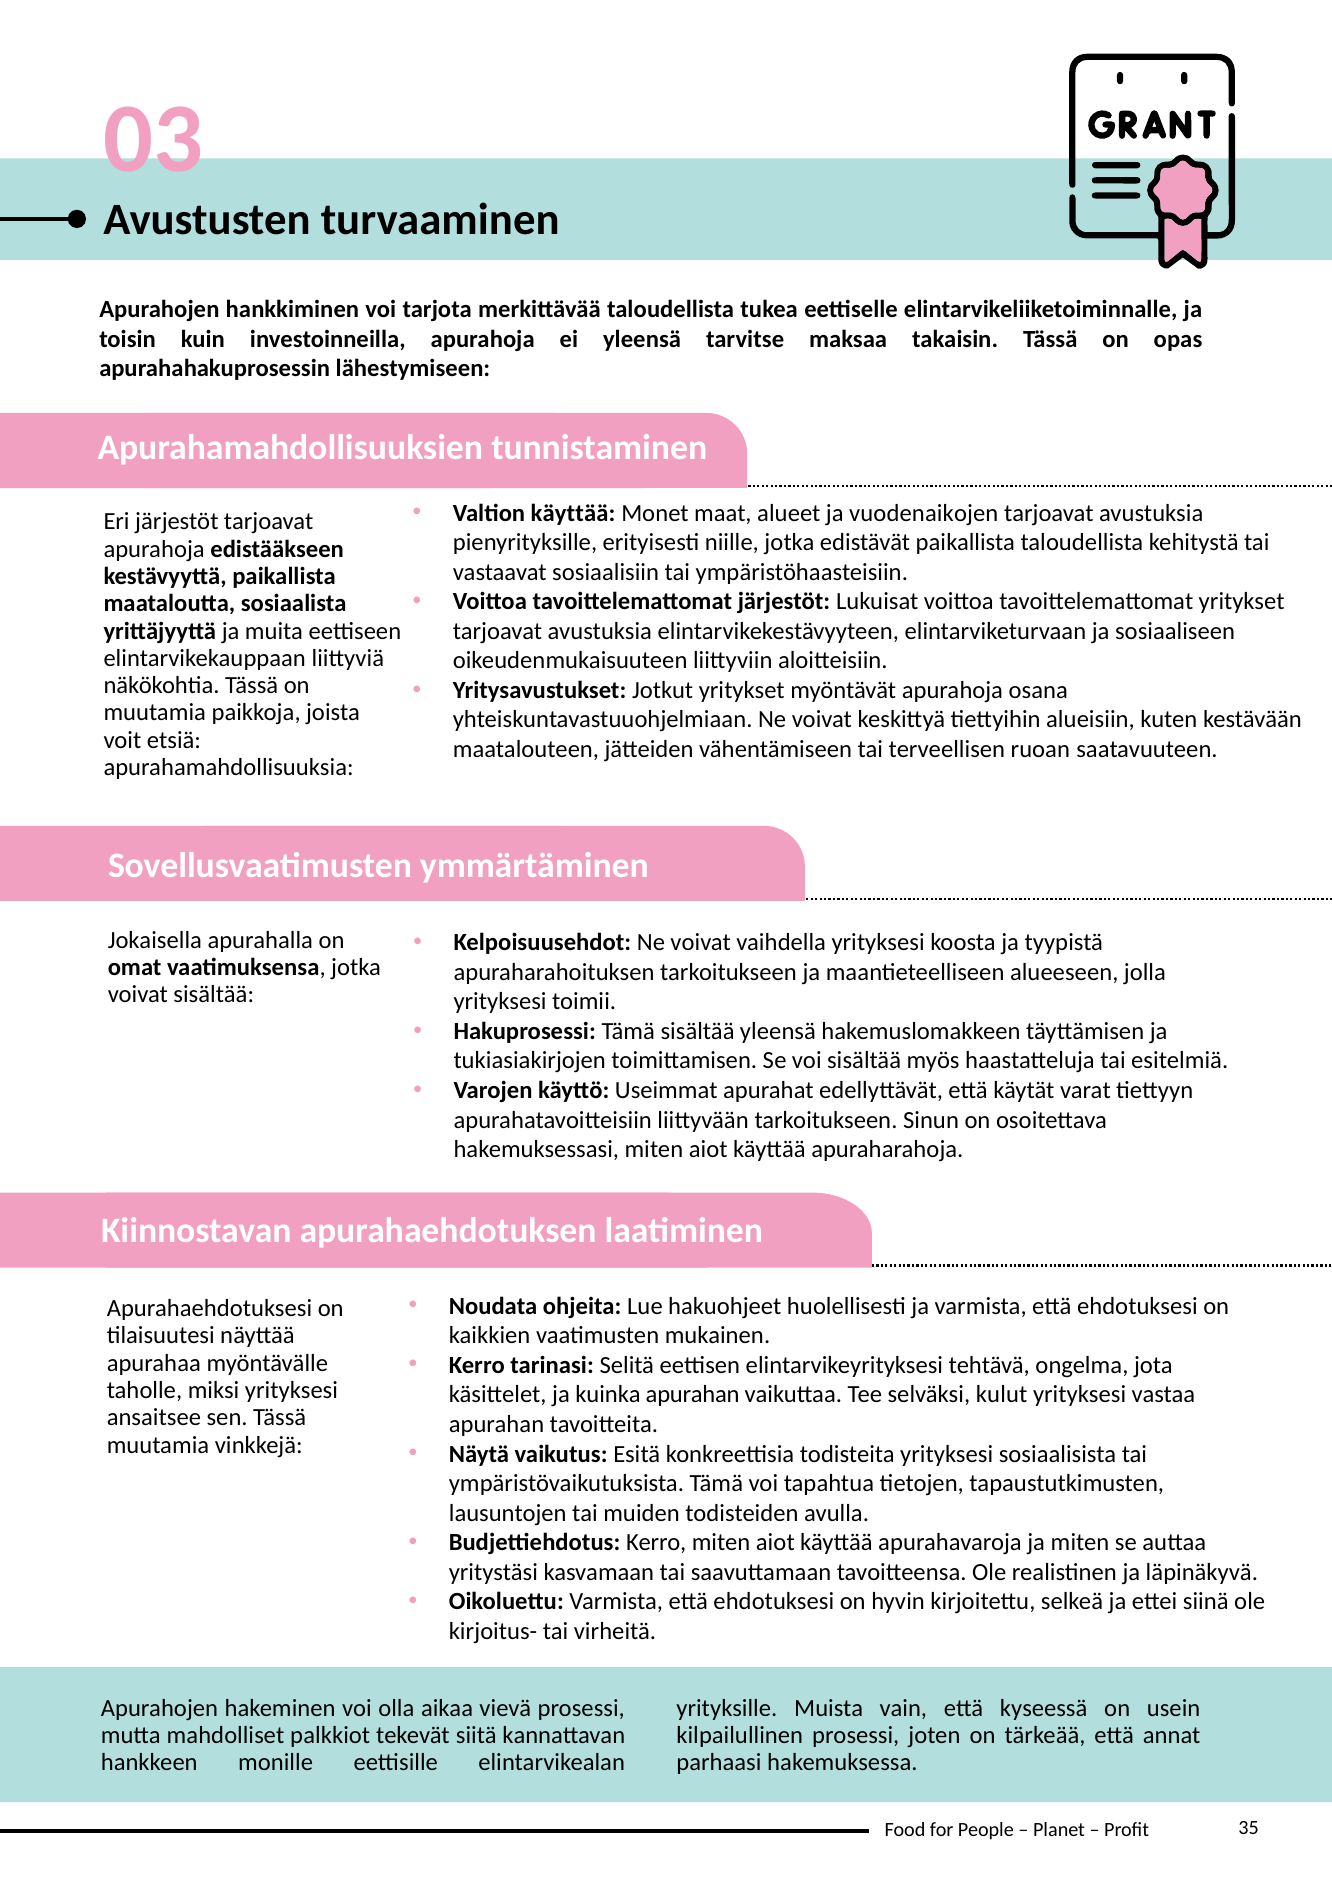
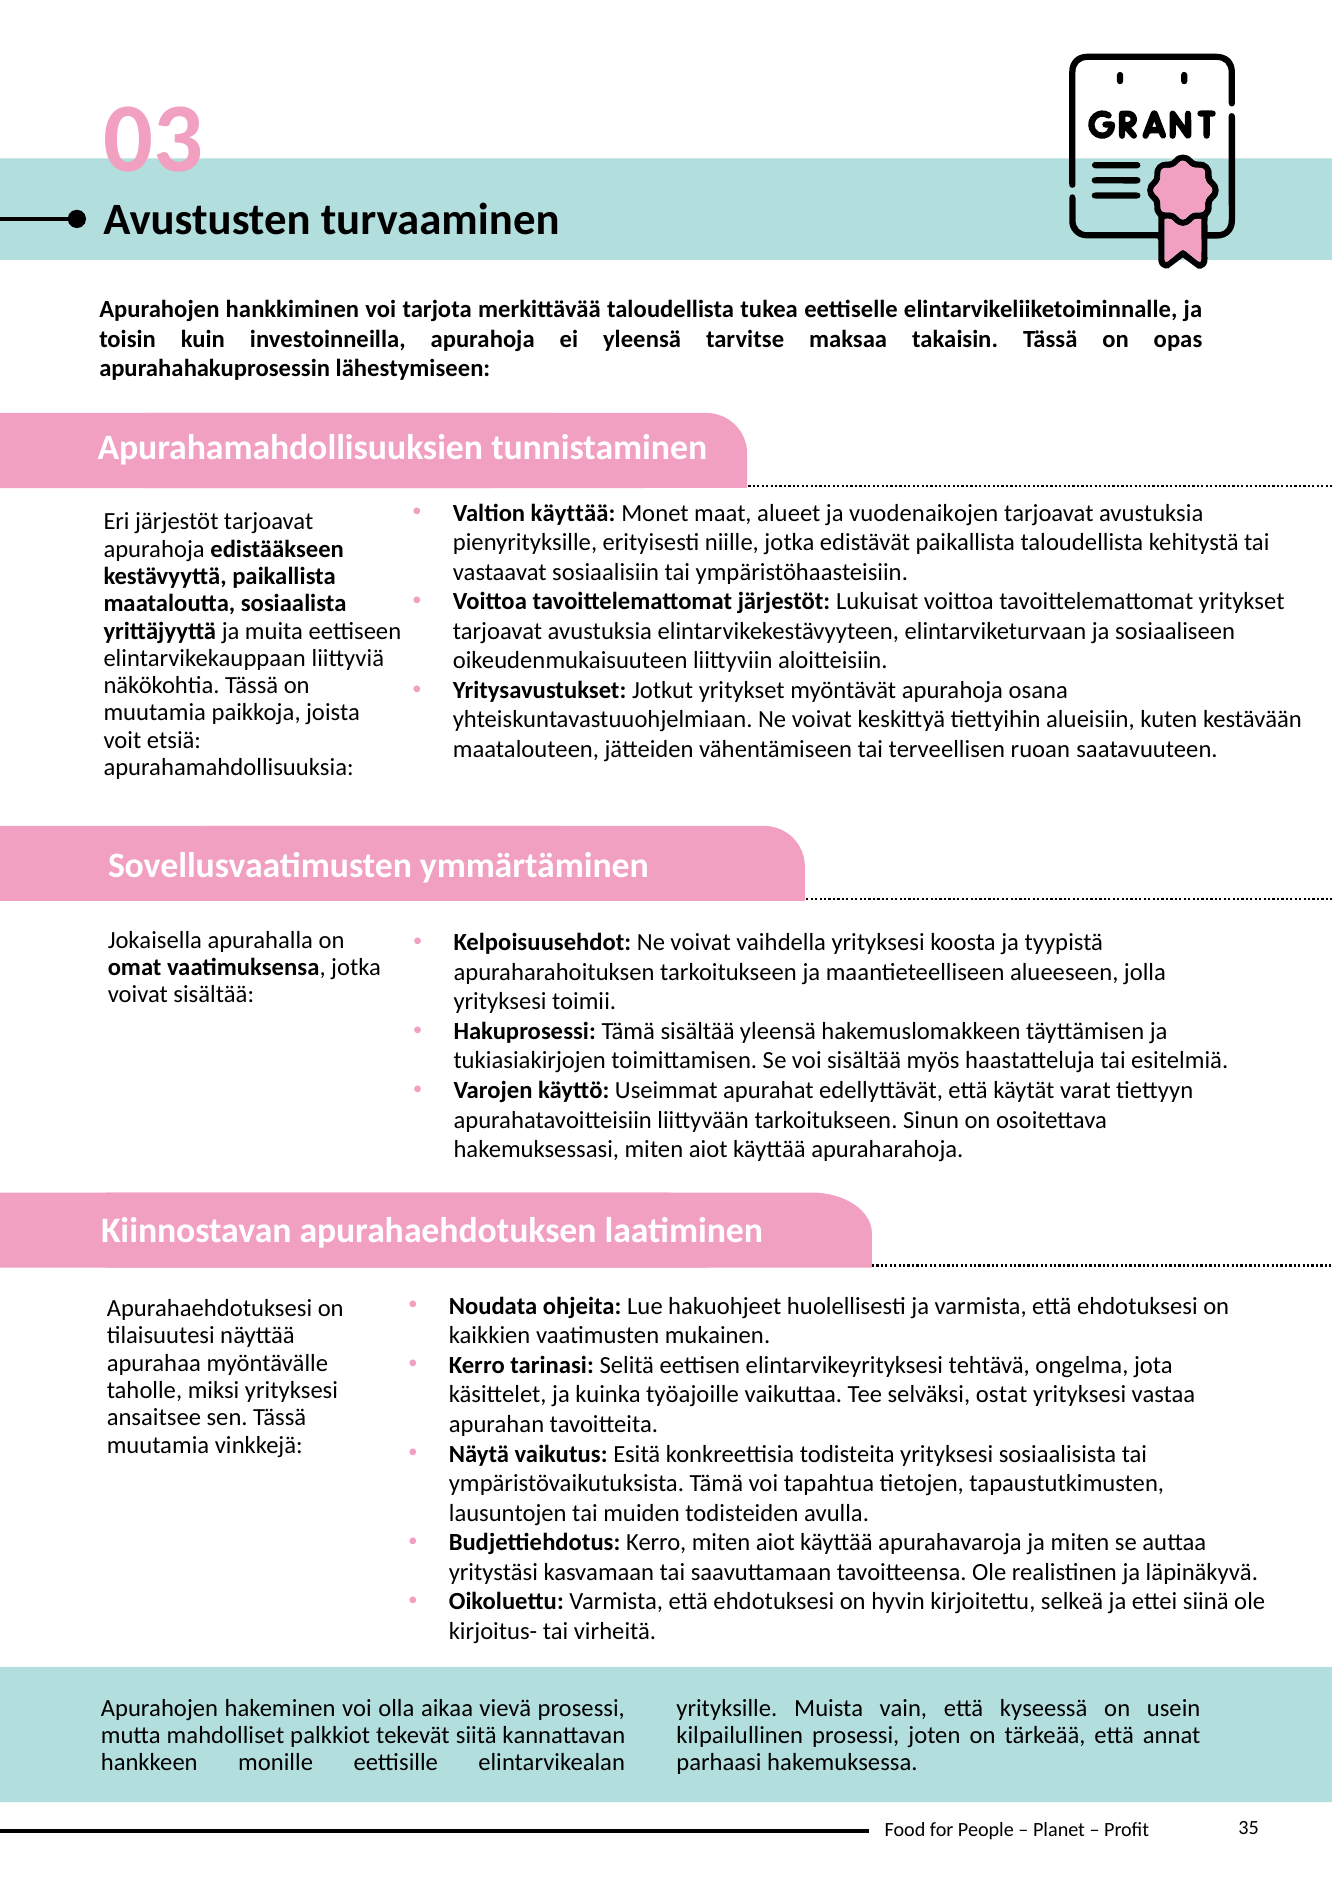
kuinka apurahan: apurahan -> työajoille
kulut: kulut -> ostat
